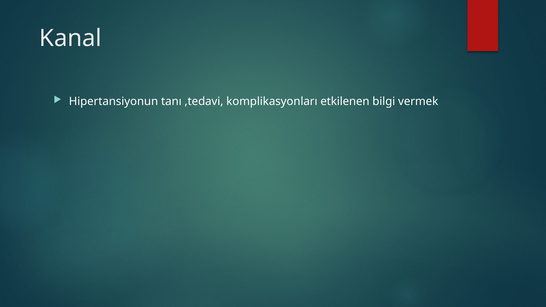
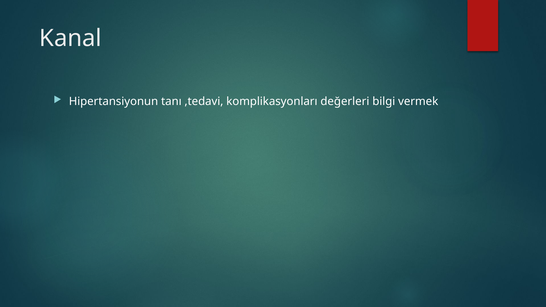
etkilenen: etkilenen -> değerleri
